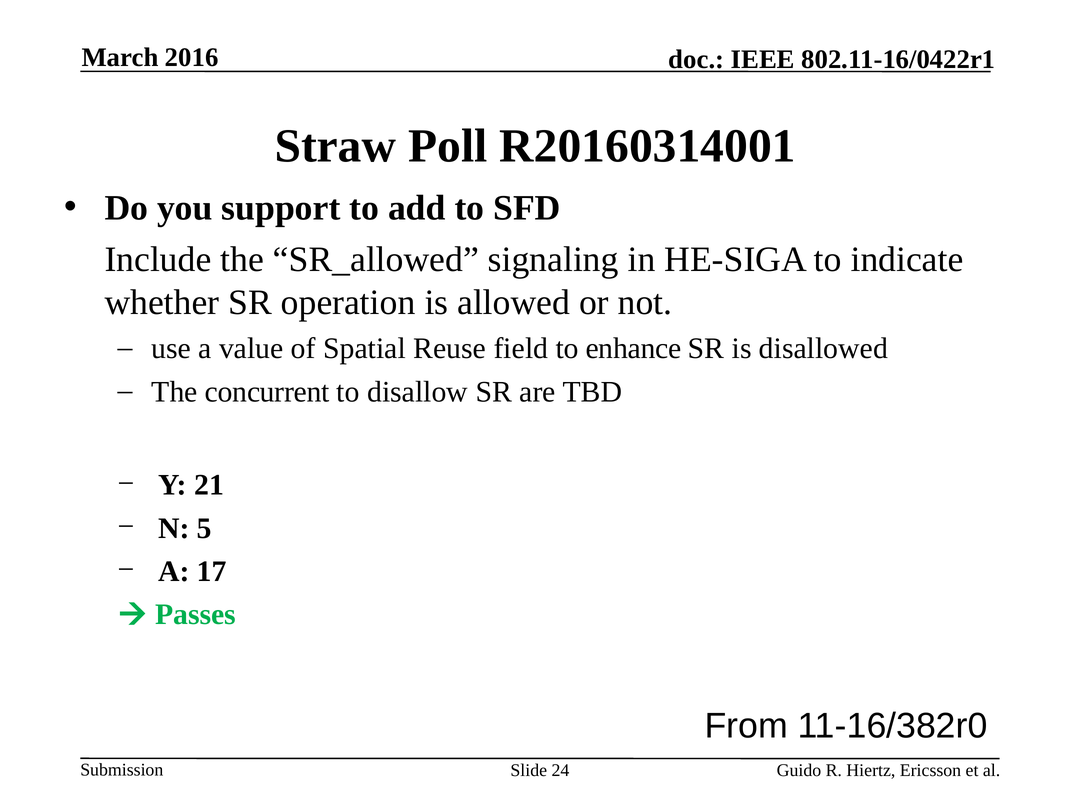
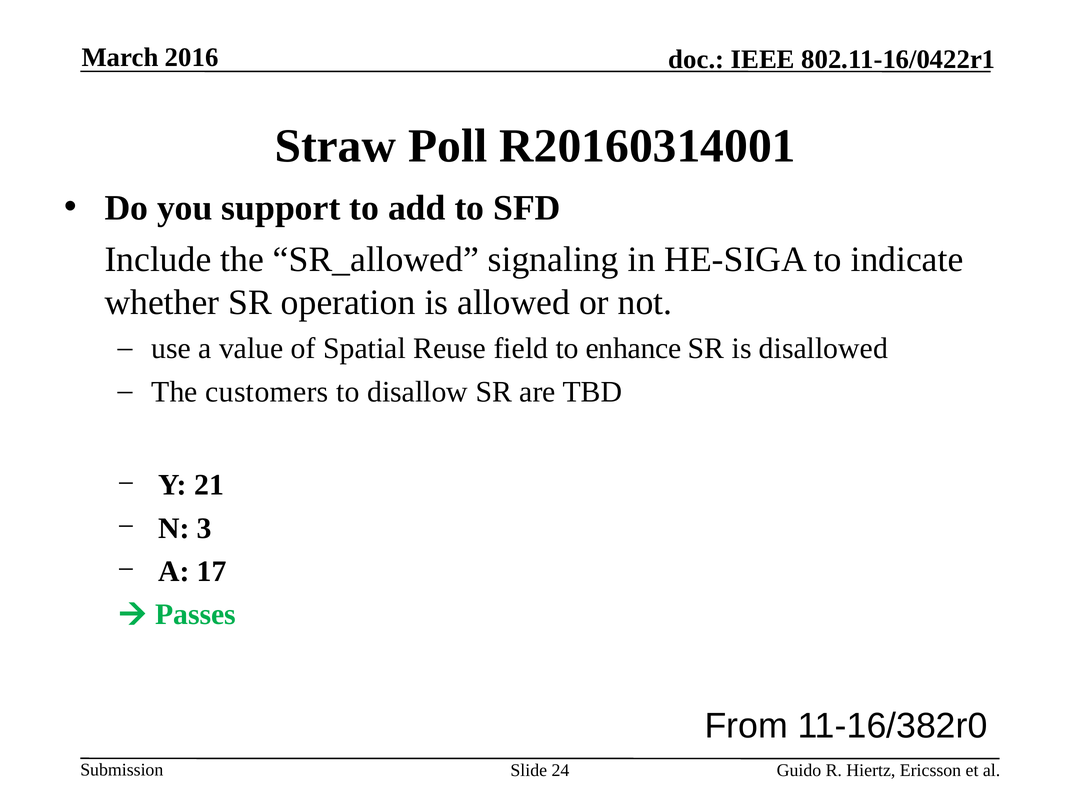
concurrent: concurrent -> customers
5: 5 -> 3
